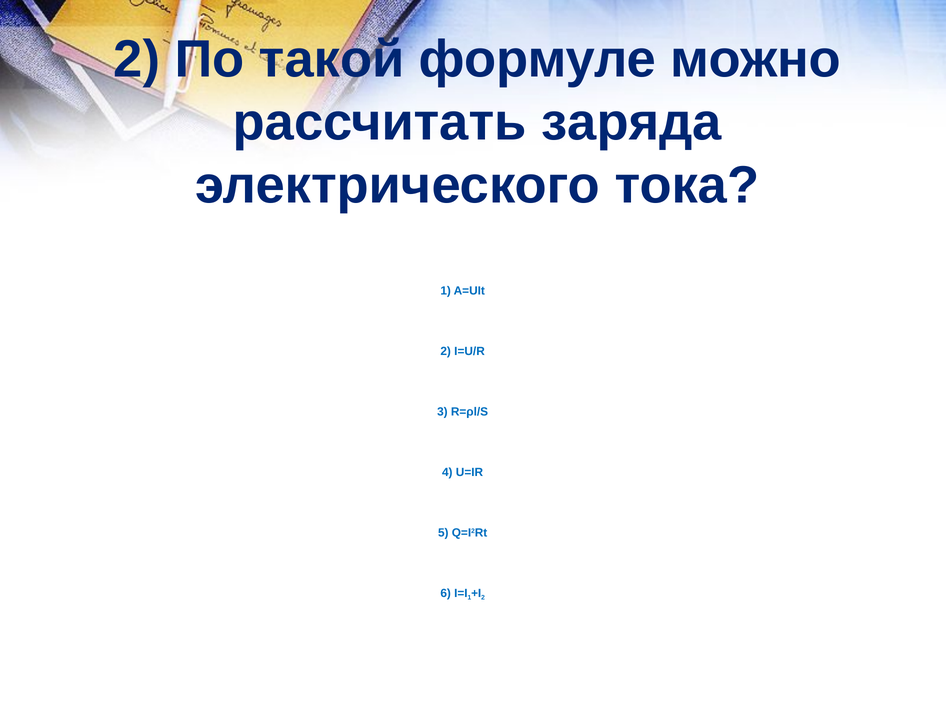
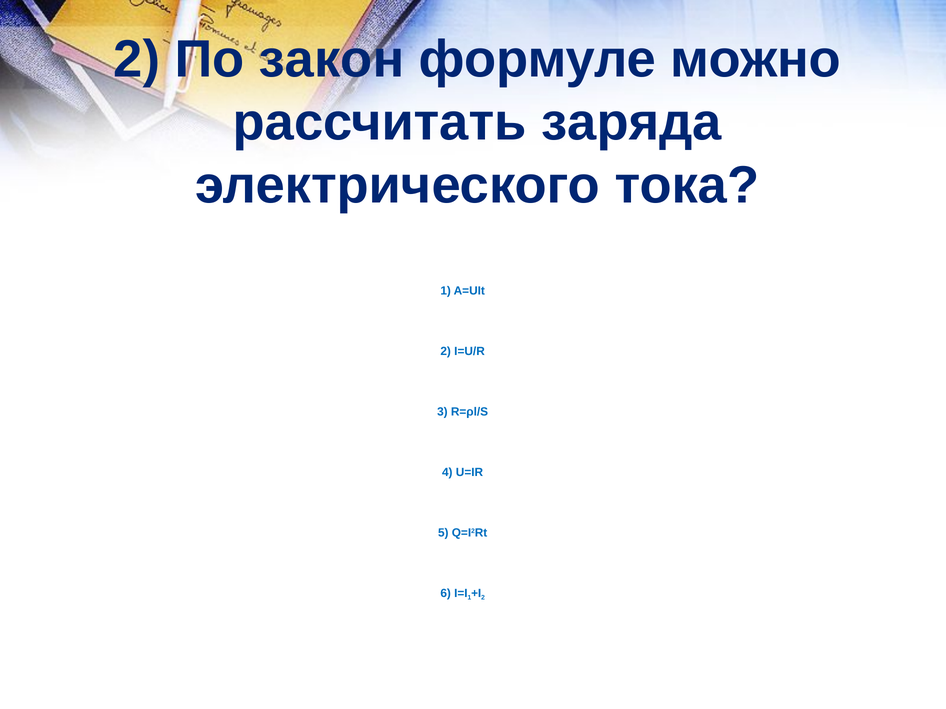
такой: такой -> закон
